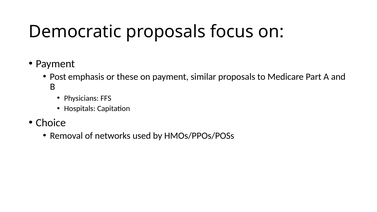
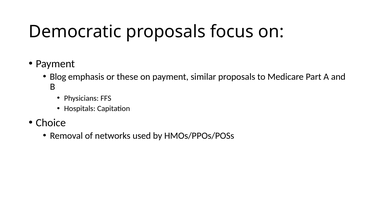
Post: Post -> Blog
